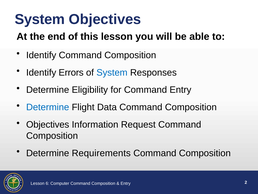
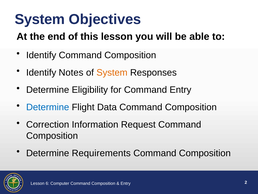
Errors: Errors -> Notes
System at (112, 72) colour: blue -> orange
Objectives at (48, 124): Objectives -> Correction
